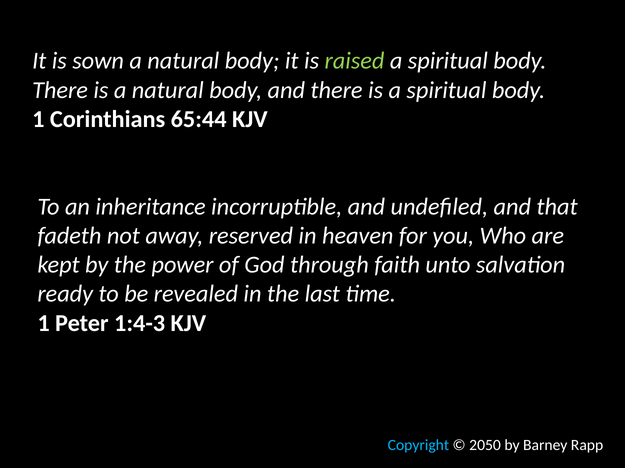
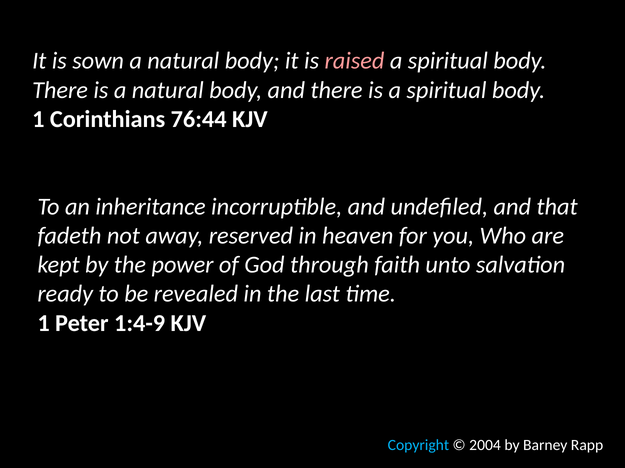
raised colour: light green -> pink
65:44: 65:44 -> 76:44
1:4-3: 1:4-3 -> 1:4-9
2050: 2050 -> 2004
